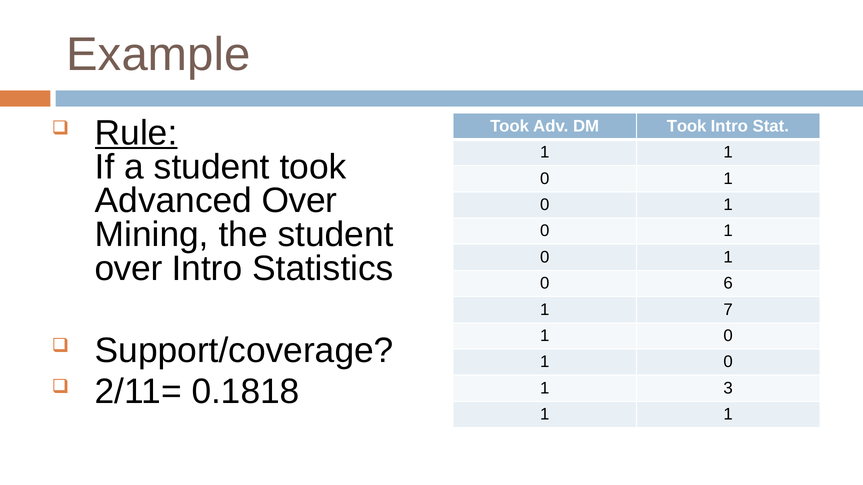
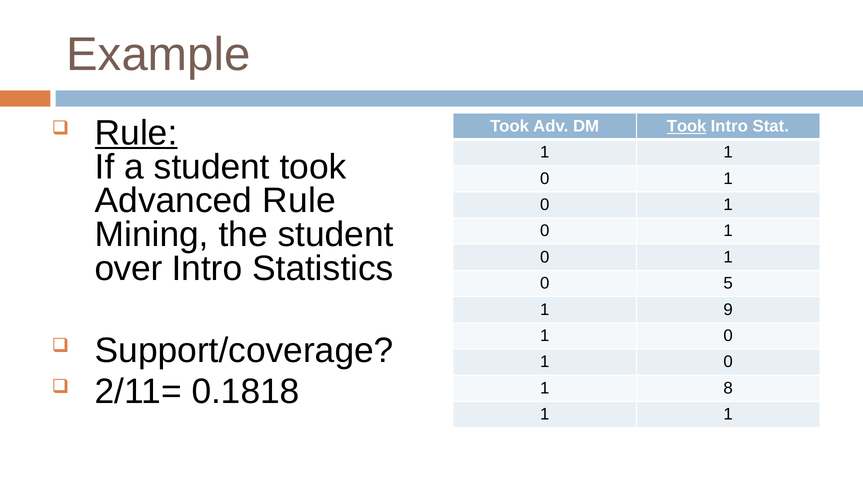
Took at (687, 126) underline: none -> present
Advanced Over: Over -> Rule
6: 6 -> 5
7: 7 -> 9
3: 3 -> 8
